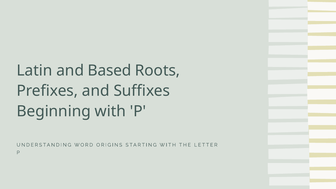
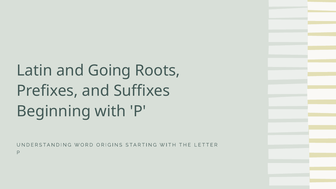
Based: Based -> Going
